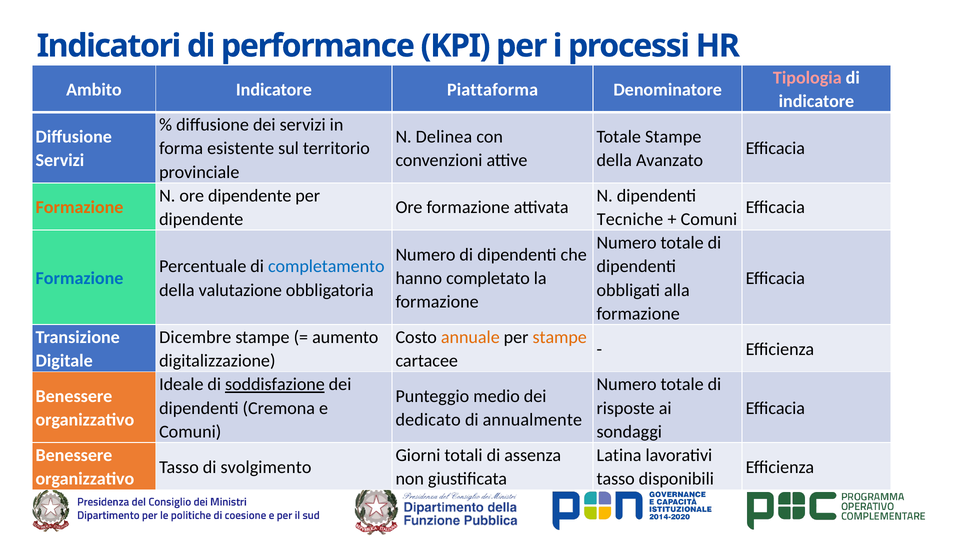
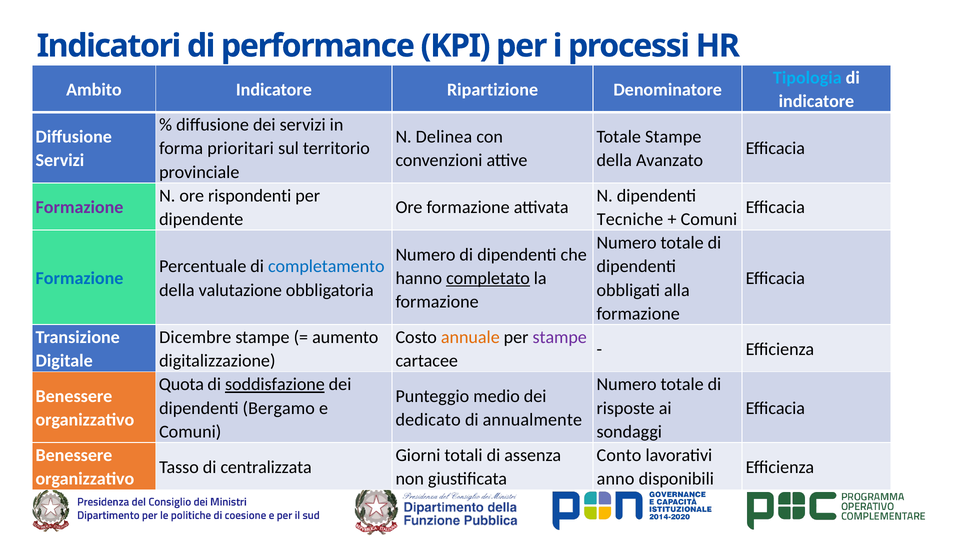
Tipologia colour: pink -> light blue
Piattaforma: Piattaforma -> Ripartizione
esistente: esistente -> prioritari
ore dipendente: dipendente -> rispondenti
Formazione at (79, 207) colour: orange -> purple
completato underline: none -> present
stampe at (560, 337) colour: orange -> purple
Ideale: Ideale -> Quota
Cremona: Cremona -> Bergamo
Latina: Latina -> Conto
svolgimento: svolgimento -> centralizzata
tasso at (616, 479): tasso -> anno
